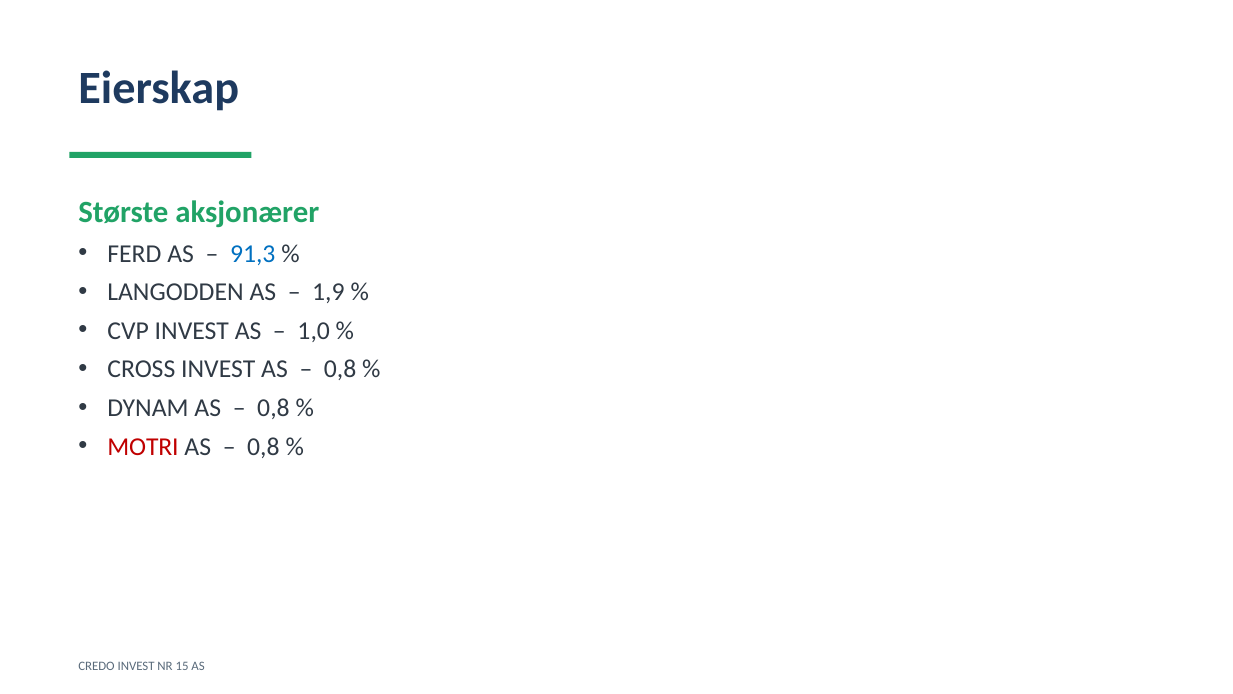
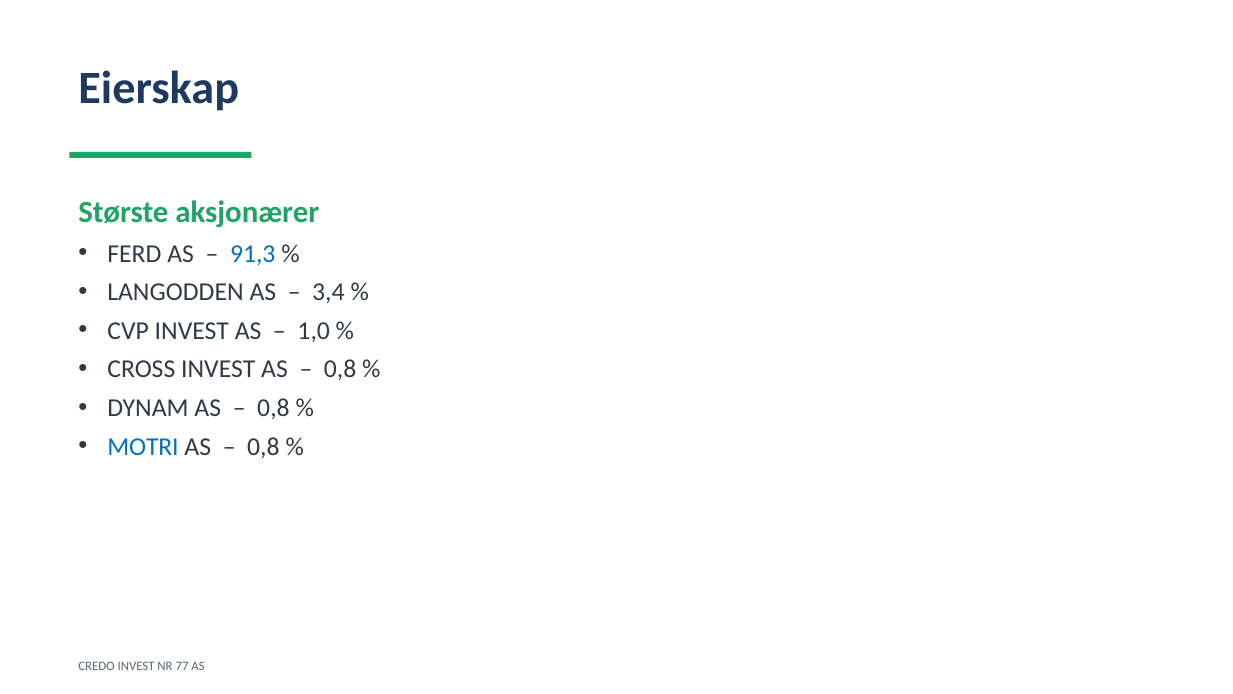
1,9: 1,9 -> 3,4
MOTRI colour: red -> blue
15: 15 -> 77
